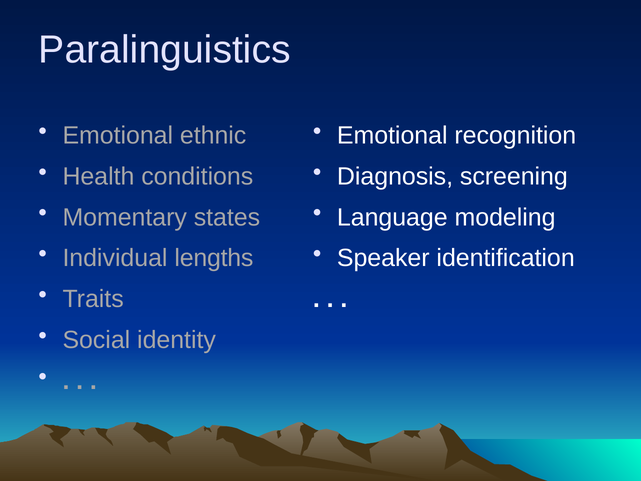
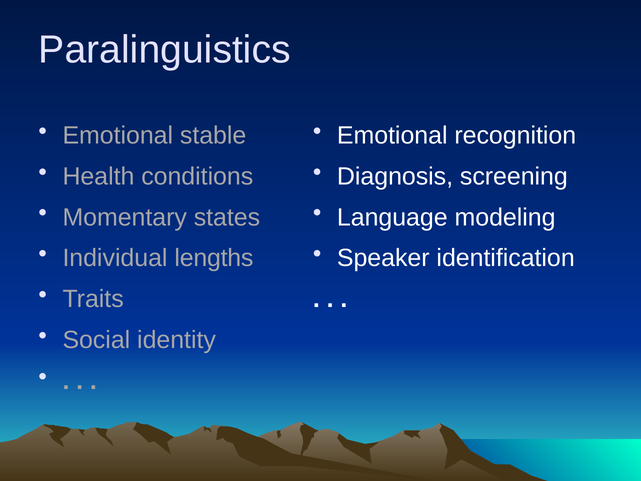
ethnic: ethnic -> stable
